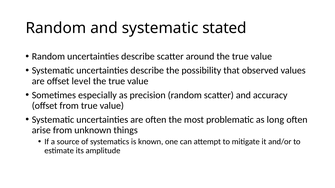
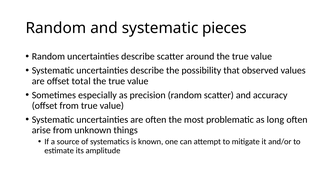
stated: stated -> pieces
level: level -> total
